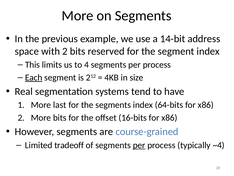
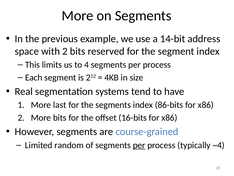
Each underline: present -> none
64-bits: 64-bits -> 86-bits
tradeoff: tradeoff -> random
